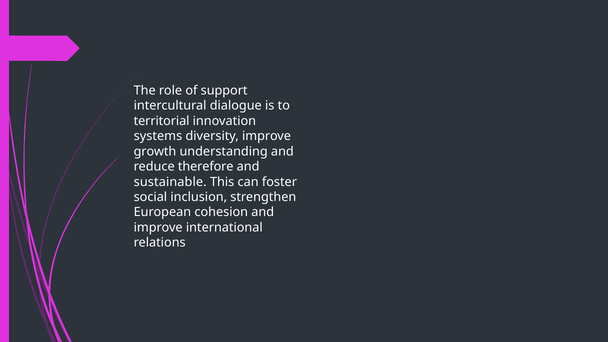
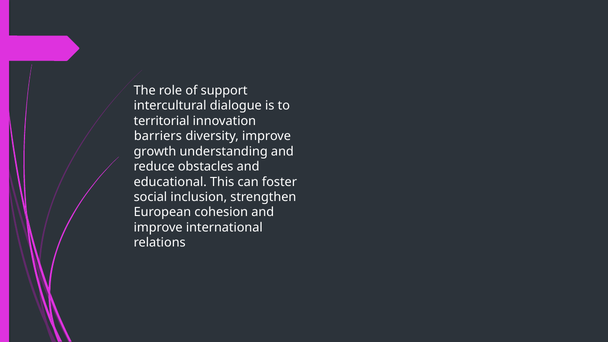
systems: systems -> barriers
therefore: therefore -> obstacles
sustainable: sustainable -> educational
